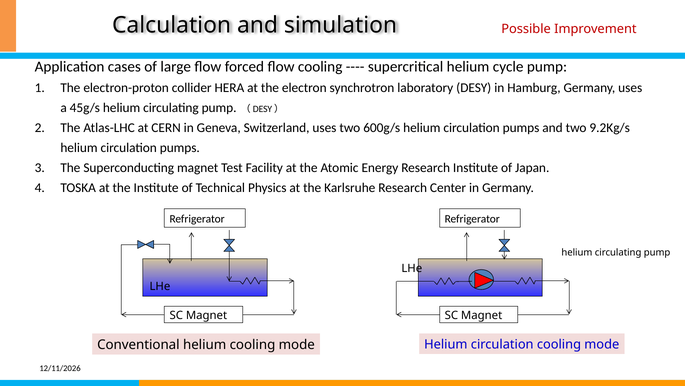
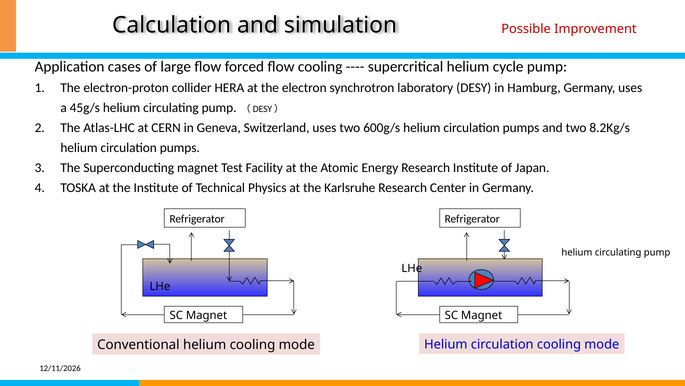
9.2Kg/s: 9.2Kg/s -> 8.2Kg/s
